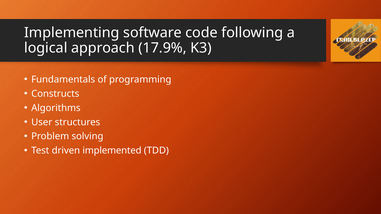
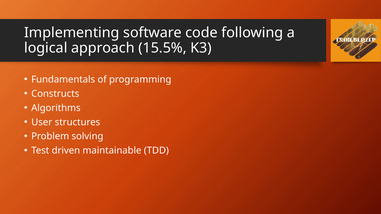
17.9%: 17.9% -> 15.5%
implemented: implemented -> maintainable
